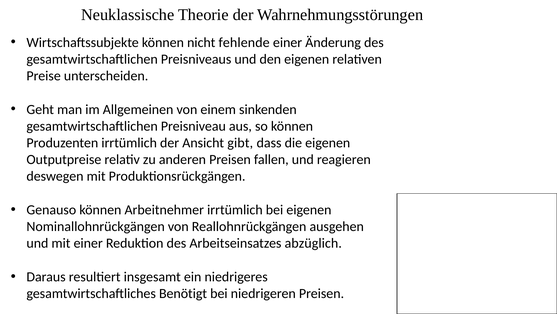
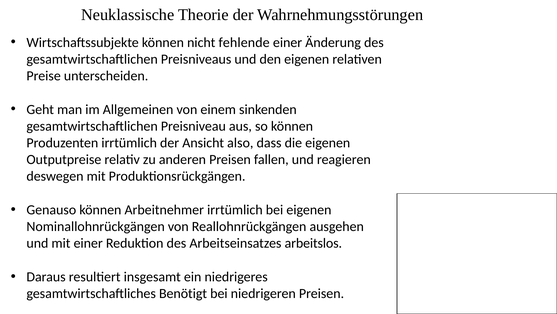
gibt: gibt -> also
abzüglich: abzüglich -> arbeitslos
